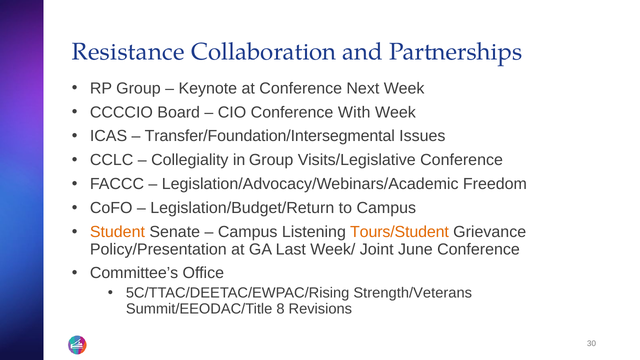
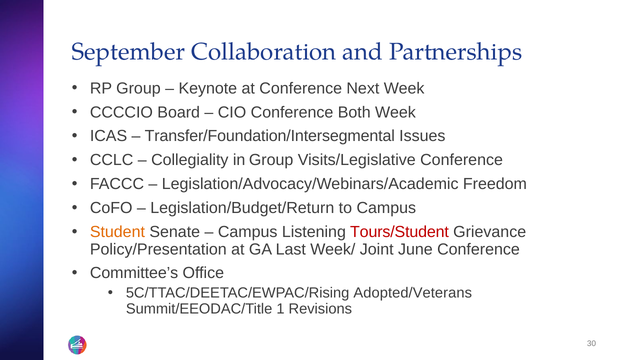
Resistance: Resistance -> September
With: With -> Both
Tours/Student colour: orange -> red
Strength/Veterans: Strength/Veterans -> Adopted/Veterans
8: 8 -> 1
